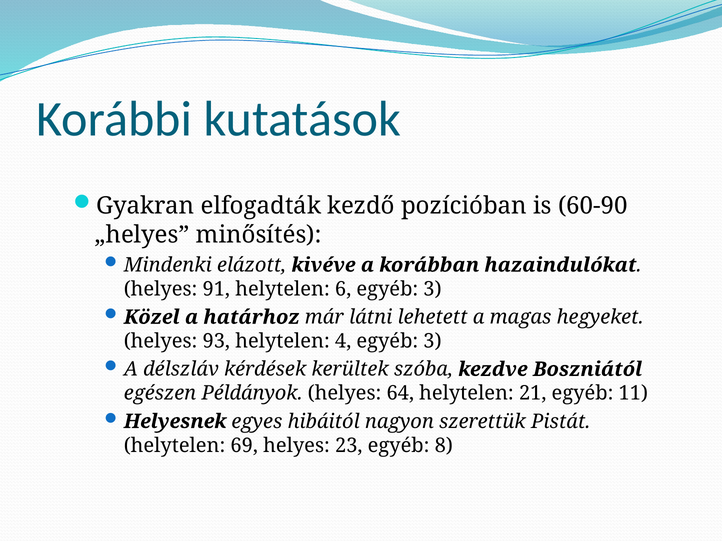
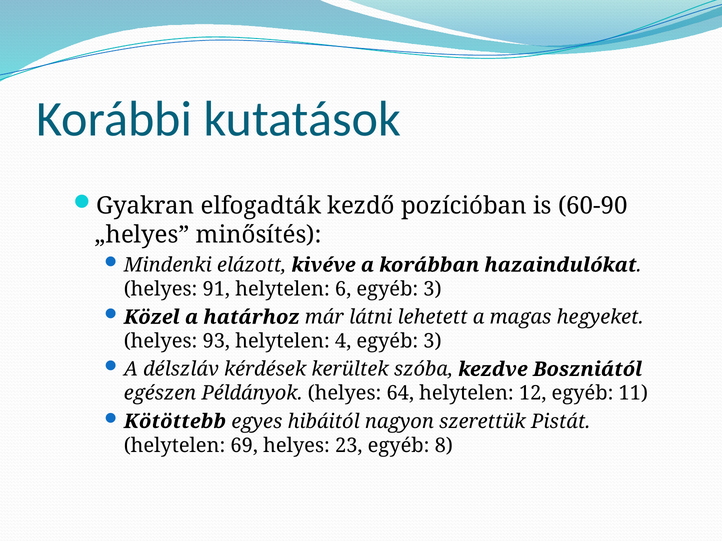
21: 21 -> 12
Helyesnek: Helyesnek -> Kötöttebb
